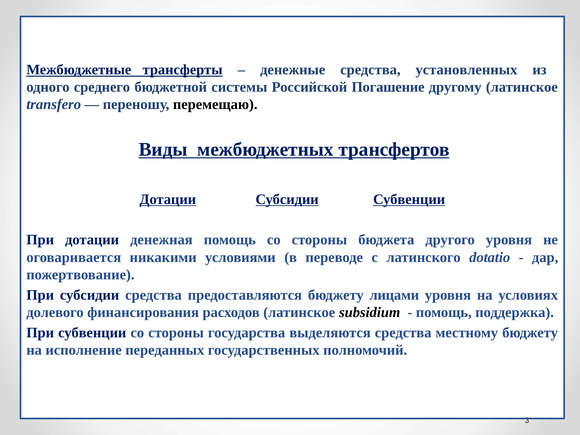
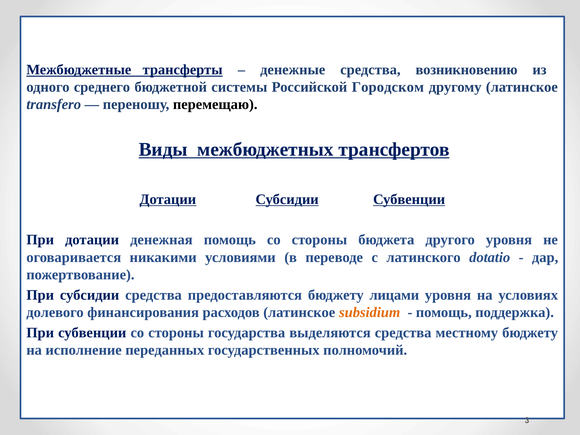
установленных: установленных -> возникновению
Погашение: Погашение -> Городском
subsidium colour: black -> orange
